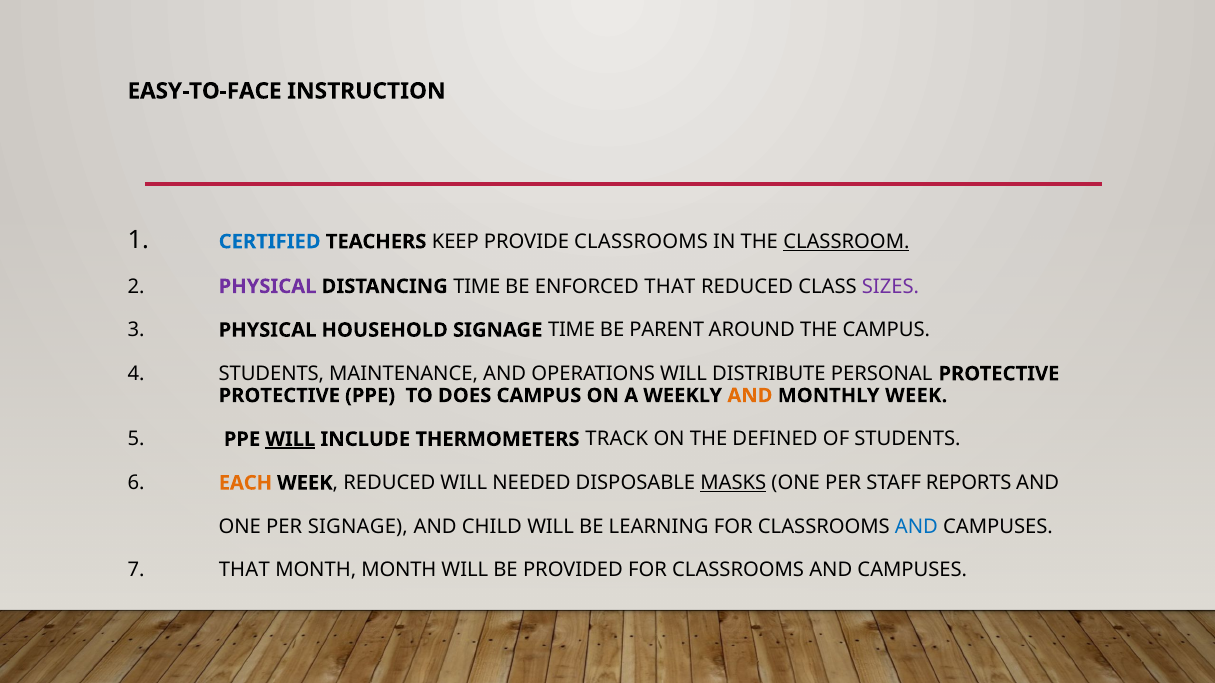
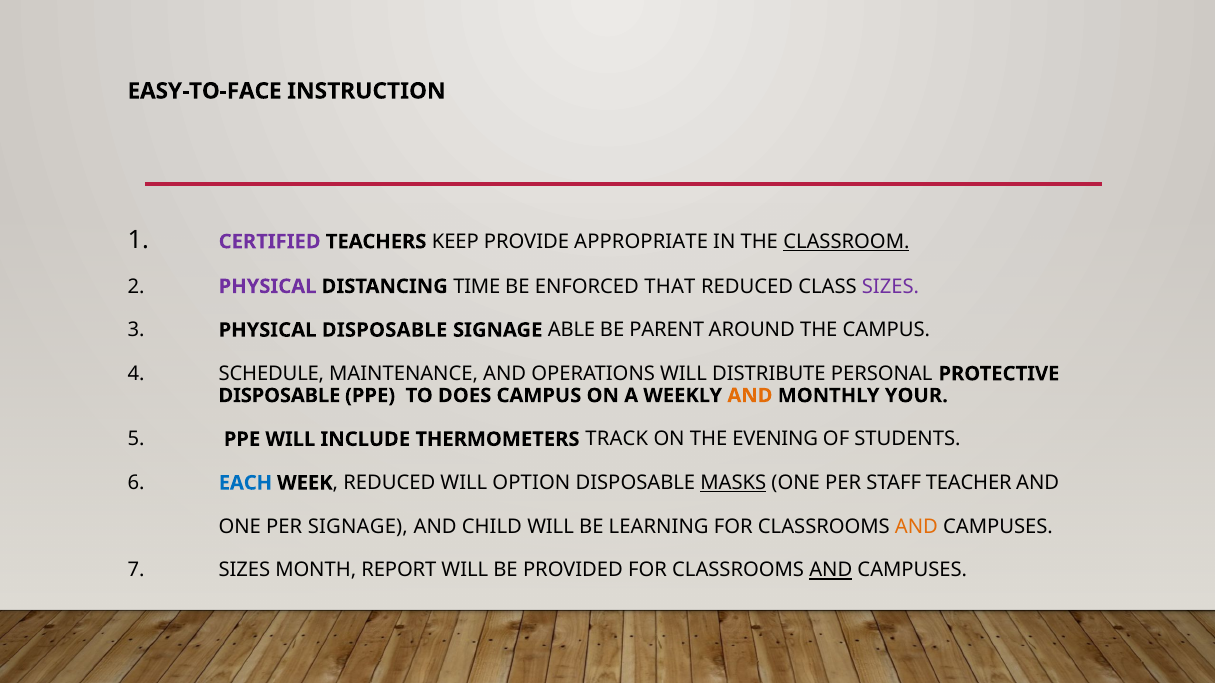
CERTIFIED colour: blue -> purple
PROVIDE CLASSROOMS: CLASSROOMS -> APPROPRIATE
PHYSICAL HOUSEHOLD: HOUSEHOLD -> DISPOSABLE
SIGNAGE TIME: TIME -> ABLE
4 STUDENTS: STUDENTS -> SCHEDULE
PROTECTIVE at (279, 396): PROTECTIVE -> DISPOSABLE
MONTHLY WEEK: WEEK -> YOUR
WILL at (290, 440) underline: present -> none
DEFINED: DEFINED -> EVENING
EACH colour: orange -> blue
NEEDED: NEEDED -> OPTION
REPORTS: REPORTS -> TEACHER
AND at (916, 527) colour: blue -> orange
7 THAT: THAT -> SIZES
MONTH MONTH: MONTH -> REPORT
AND at (831, 571) underline: none -> present
